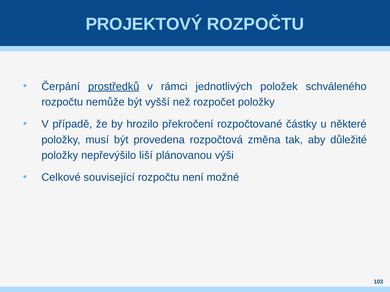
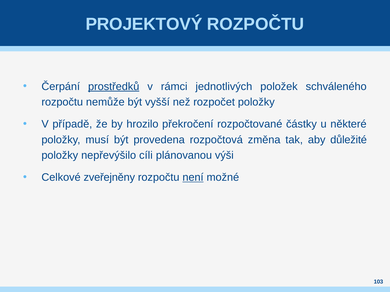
liší: liší -> cíli
související: související -> zveřejněny
není underline: none -> present
